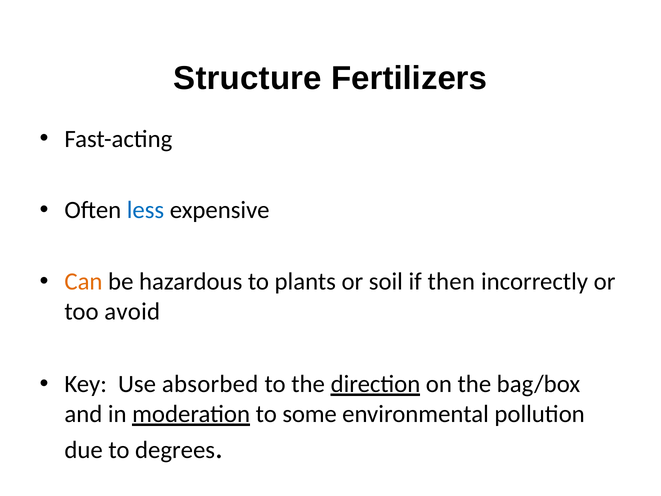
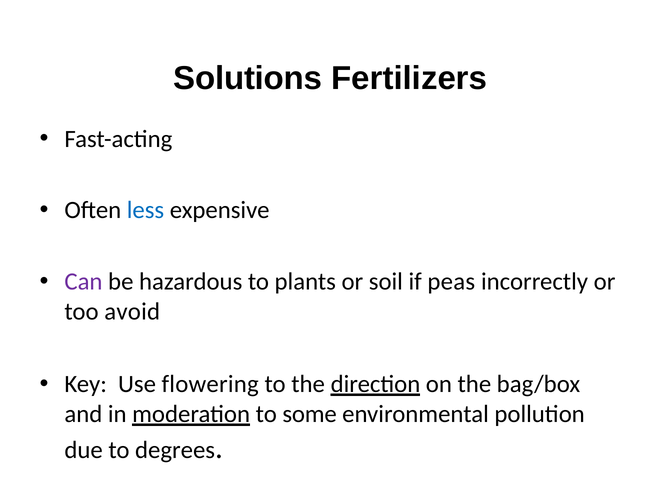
Structure: Structure -> Solutions
Can colour: orange -> purple
then: then -> peas
absorbed: absorbed -> flowering
